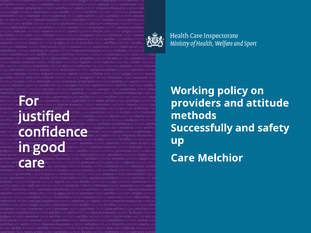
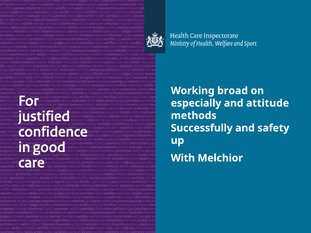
policy: policy -> broad
providers: providers -> especially
Care: Care -> With
